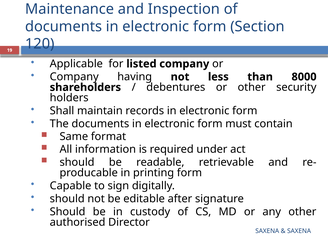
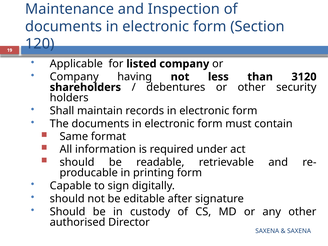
8000: 8000 -> 3120
